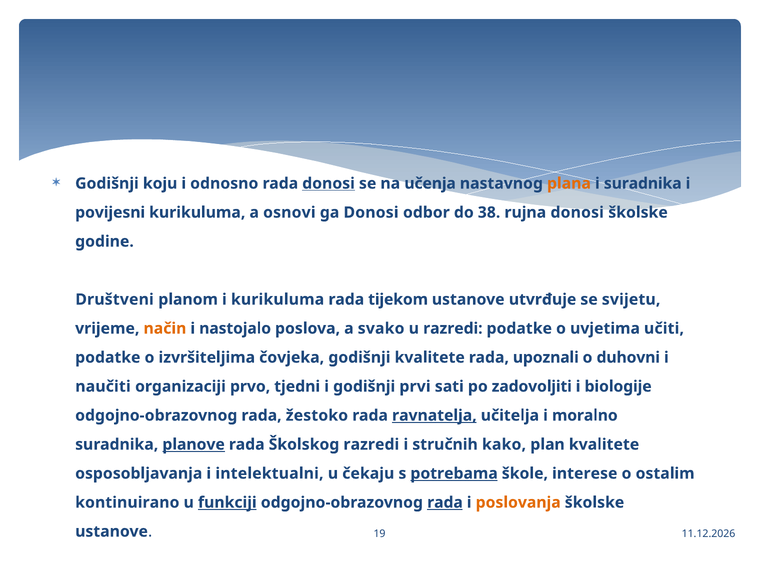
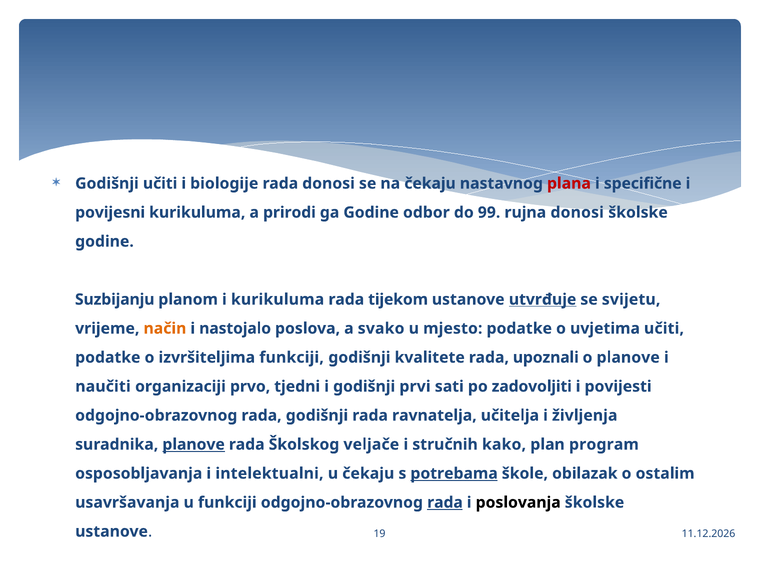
Godišnji koju: koju -> učiti
odnosno: odnosno -> biologije
donosi at (329, 184) underline: present -> none
na učenja: učenja -> čekaju
plana colour: orange -> red
i suradnika: suradnika -> specifične
osnovi: osnovi -> prirodi
ga Donosi: Donosi -> Godine
38: 38 -> 99
Društveni: Društveni -> Suzbijanju
utvrđuje underline: none -> present
u razredi: razredi -> mjesto
izvršiteljima čovjeka: čovjeka -> funkciji
o duhovni: duhovni -> planove
biologije: biologije -> povijesti
rada žestoko: žestoko -> godišnji
ravnatelja underline: present -> none
moralno: moralno -> življenja
Školskog razredi: razredi -> veljače
plan kvalitete: kvalitete -> program
interese: interese -> obilazak
kontinuirano: kontinuirano -> usavršavanja
funkciji at (227, 503) underline: present -> none
poslovanja colour: orange -> black
